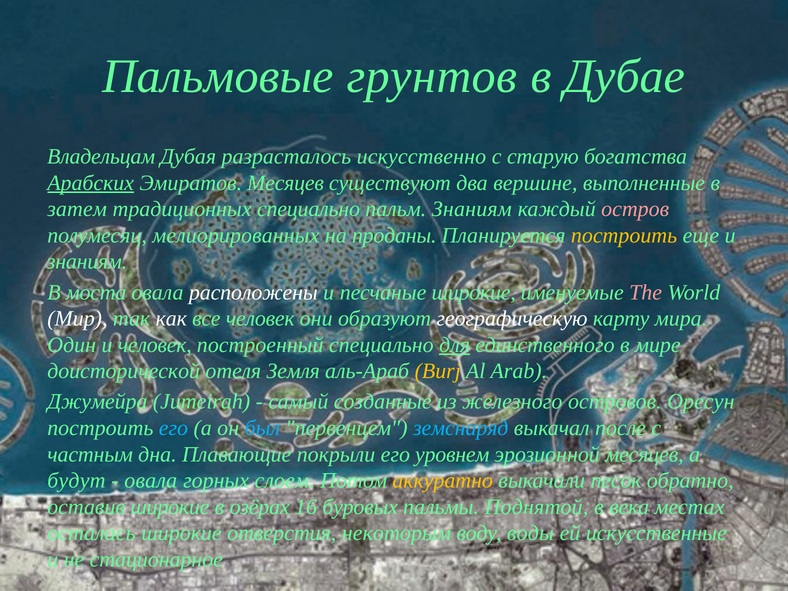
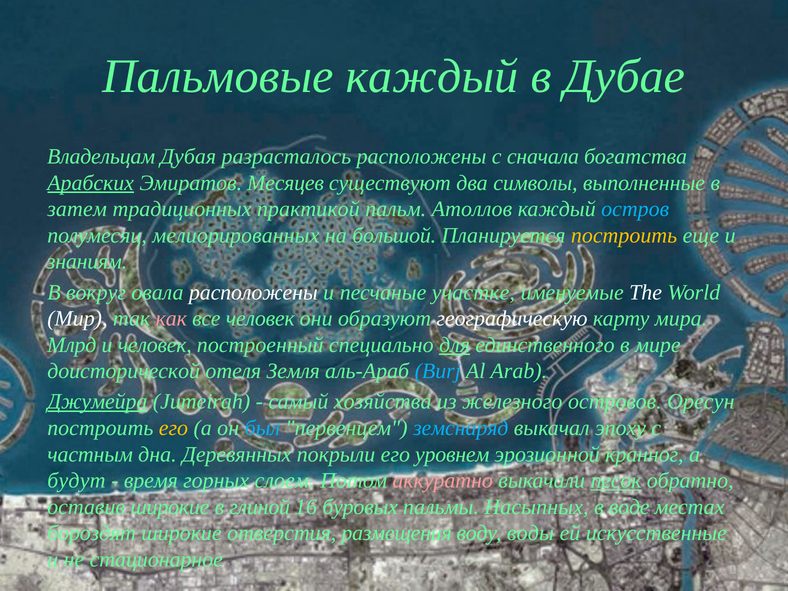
Пальмовые грунтов: грунтов -> каждый
разрасталось искусственно: искусственно -> расположены
старую: старую -> сначала
вершине: вершине -> символы
традиционных специально: специально -> практикой
пальм Знаниям: Знаниям -> Атоллов
остров colour: pink -> light blue
проданы: проданы -> большой
моста: моста -> вокруг
песчаные широкие: широкие -> участке
The colour: pink -> white
как colour: white -> pink
Один: Один -> Млрд
Burj colour: yellow -> light blue
Джумейра underline: none -> present
созданные: созданные -> хозяйства
его at (173, 428) colour: light blue -> yellow
после: после -> эпоху
Плавающие: Плавающие -> Деревянных
эрозионной месяцев: месяцев -> кранног
овала at (151, 481): овала -> время
аккуратно colour: yellow -> pink
песок underline: none -> present
озёрах: озёрах -> глиной
Поднятой: Поднятой -> Насыпных
века: века -> воде
осталась: осталась -> бороздят
некоторым: некоторым -> размещения
